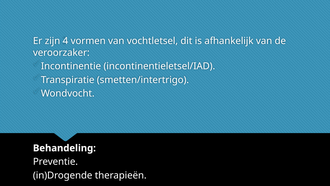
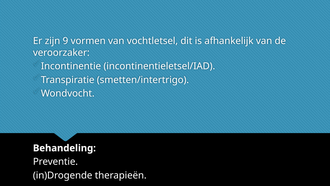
4: 4 -> 9
